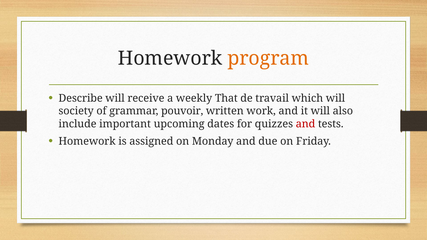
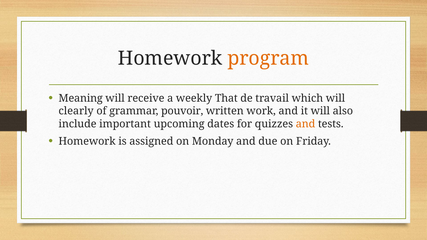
Describe: Describe -> Meaning
society: society -> clearly
and at (306, 124) colour: red -> orange
